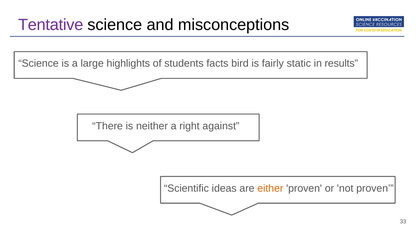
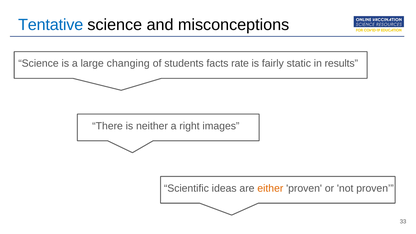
Tentative colour: purple -> blue
highlights: highlights -> changing
bird: bird -> rate
against: against -> images
